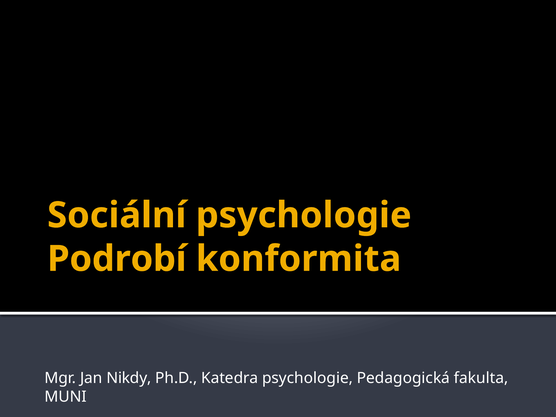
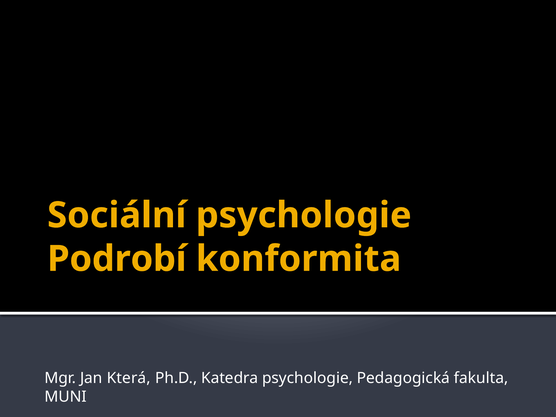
Nikdy: Nikdy -> Která
